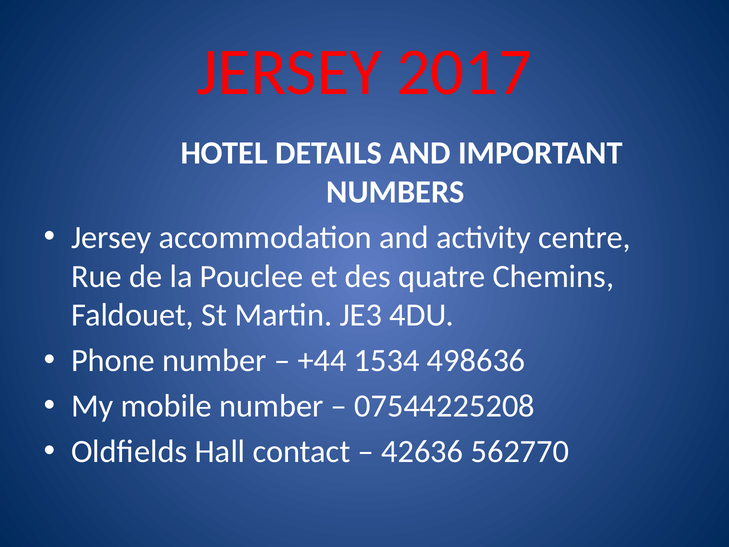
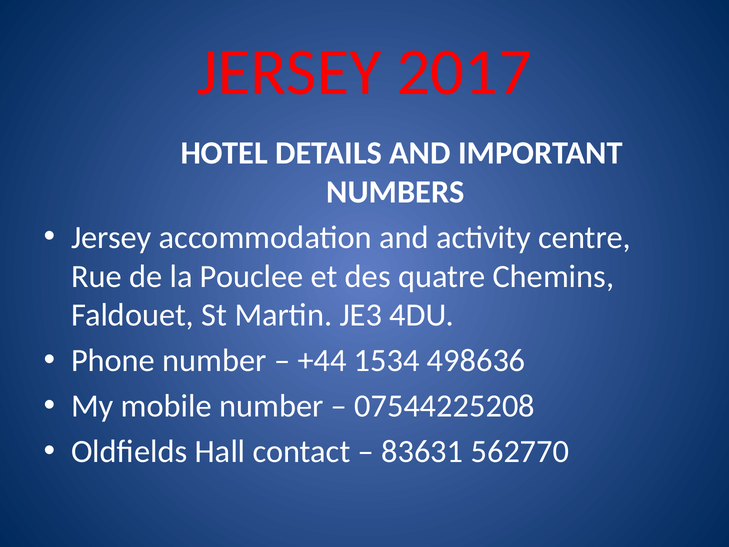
42636: 42636 -> 83631
